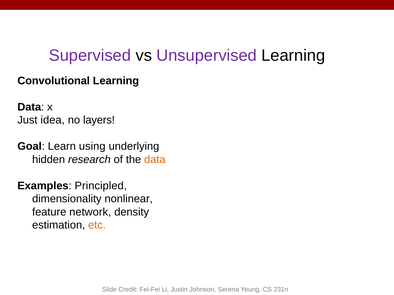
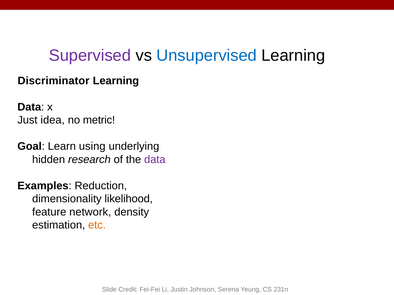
Unsupervised colour: purple -> blue
Convolutional: Convolutional -> Discriminator
layers: layers -> metric
data at (155, 160) colour: orange -> purple
Principled: Principled -> Reduction
nonlinear: nonlinear -> likelihood
